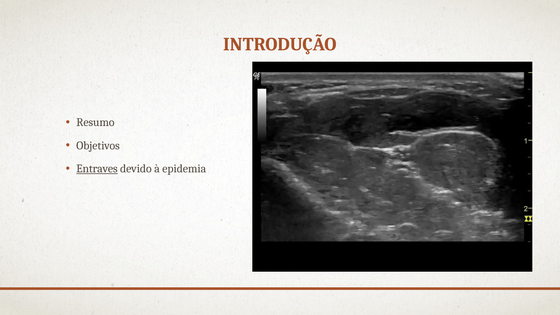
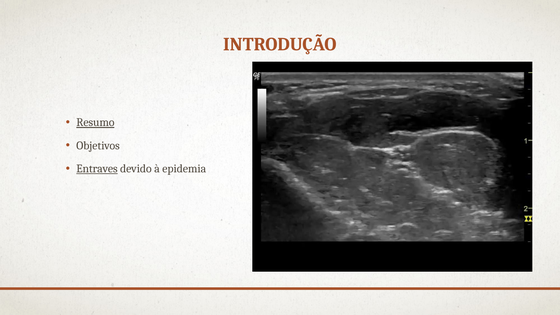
Resumo underline: none -> present
